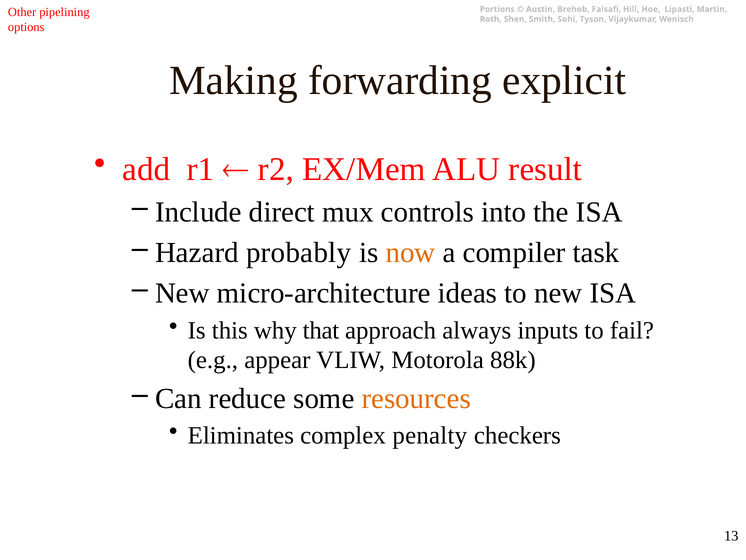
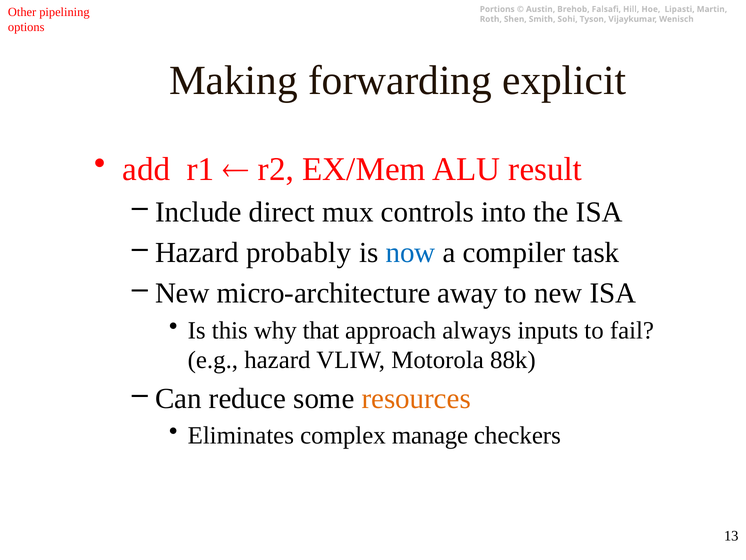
now colour: orange -> blue
ideas: ideas -> away
e.g appear: appear -> hazard
penalty: penalty -> manage
